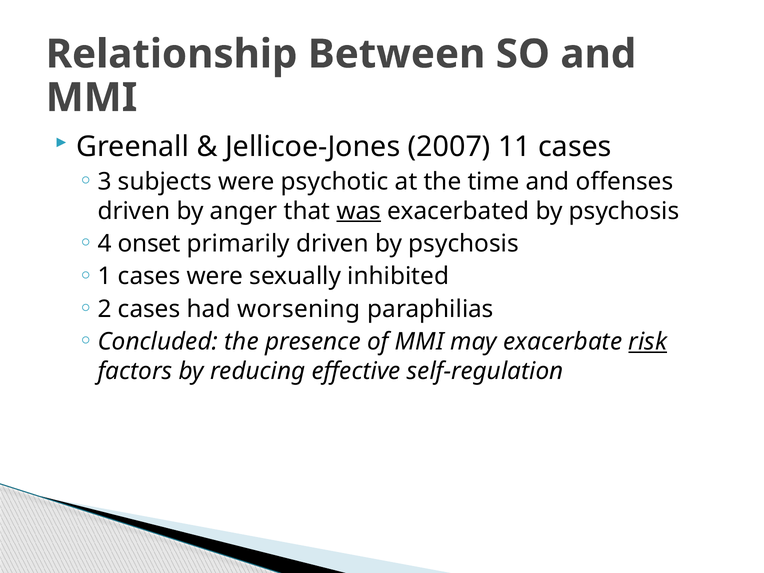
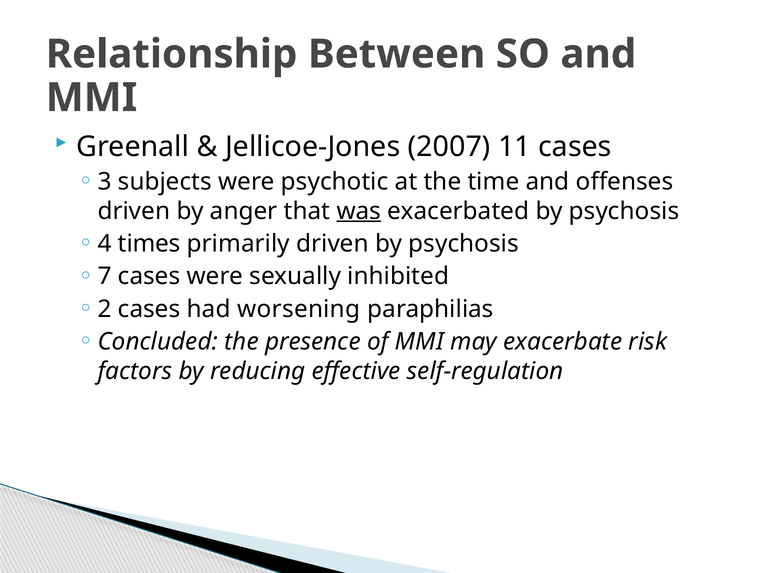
onset: onset -> times
1: 1 -> 7
risk underline: present -> none
